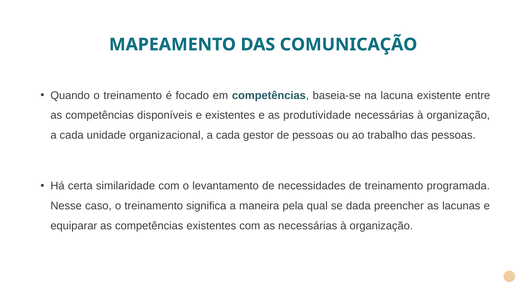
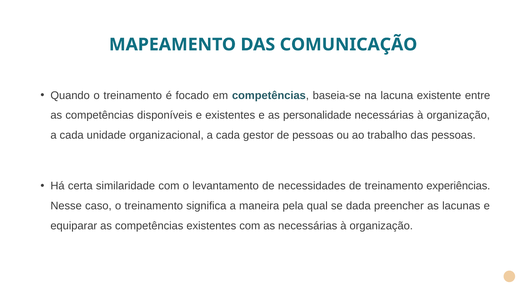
produtividade: produtividade -> personalidade
programada: programada -> experiências
